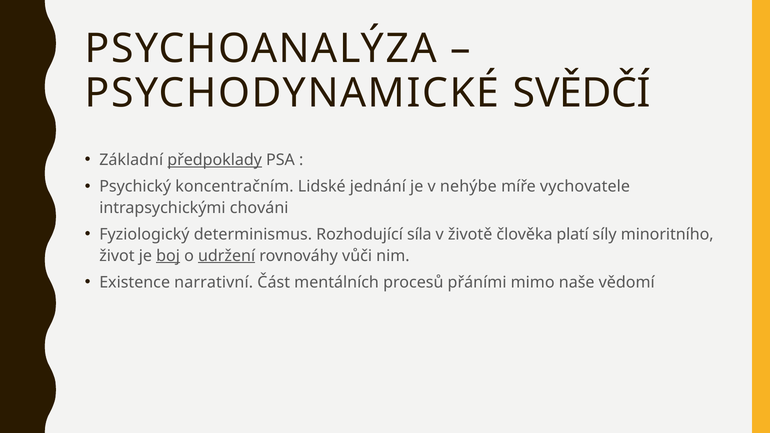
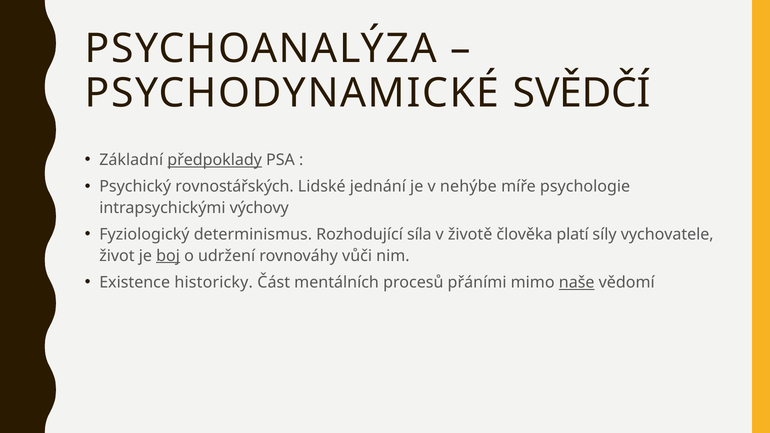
koncentračním: koncentračním -> rovnostářských
vychovatele: vychovatele -> psychologie
chováni: chováni -> výchovy
minoritního: minoritního -> vychovatele
udržení underline: present -> none
narrativní: narrativní -> historicky
naše underline: none -> present
